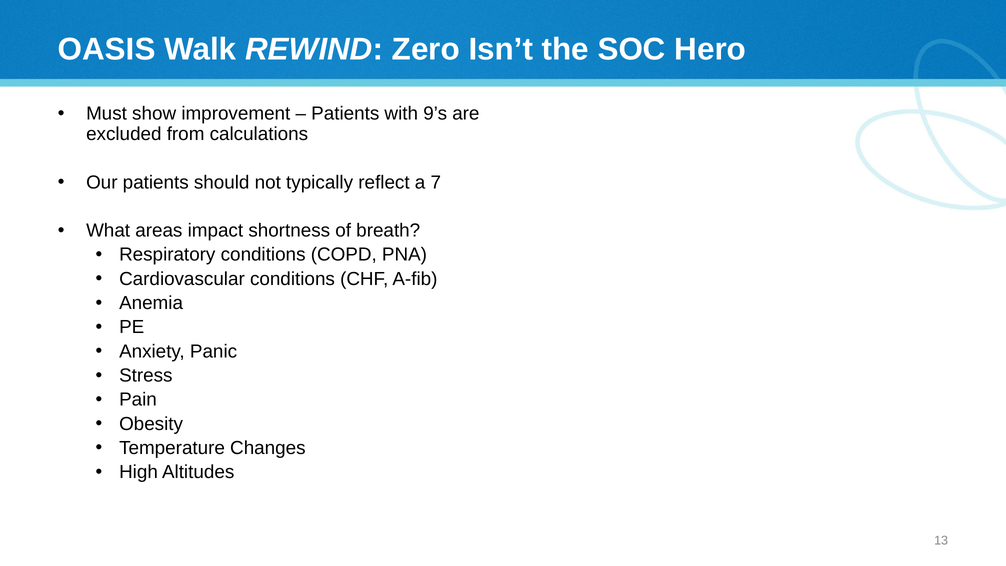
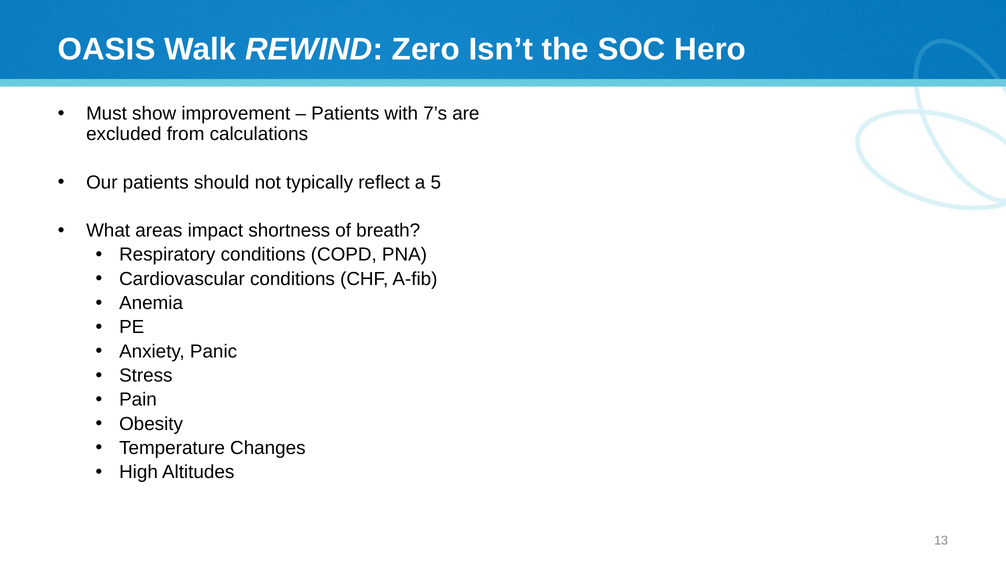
9’s: 9’s -> 7’s
7: 7 -> 5
